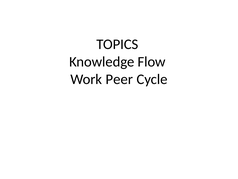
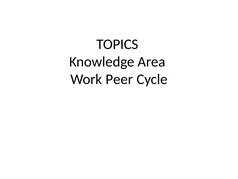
Flow: Flow -> Area
